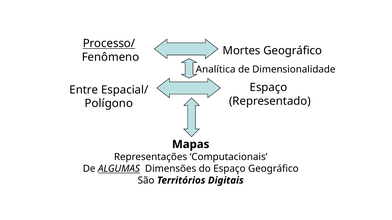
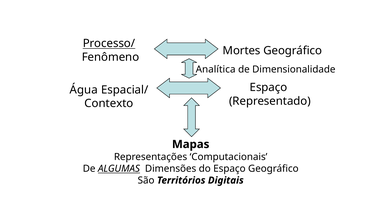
Entre: Entre -> Água
Polígono: Polígono -> Contexto
